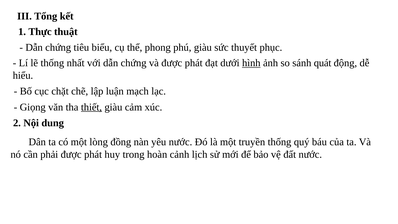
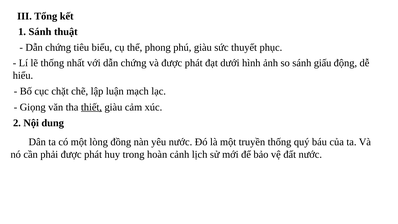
1 Thực: Thực -> Sánh
hình underline: present -> none
quát: quát -> giấu
